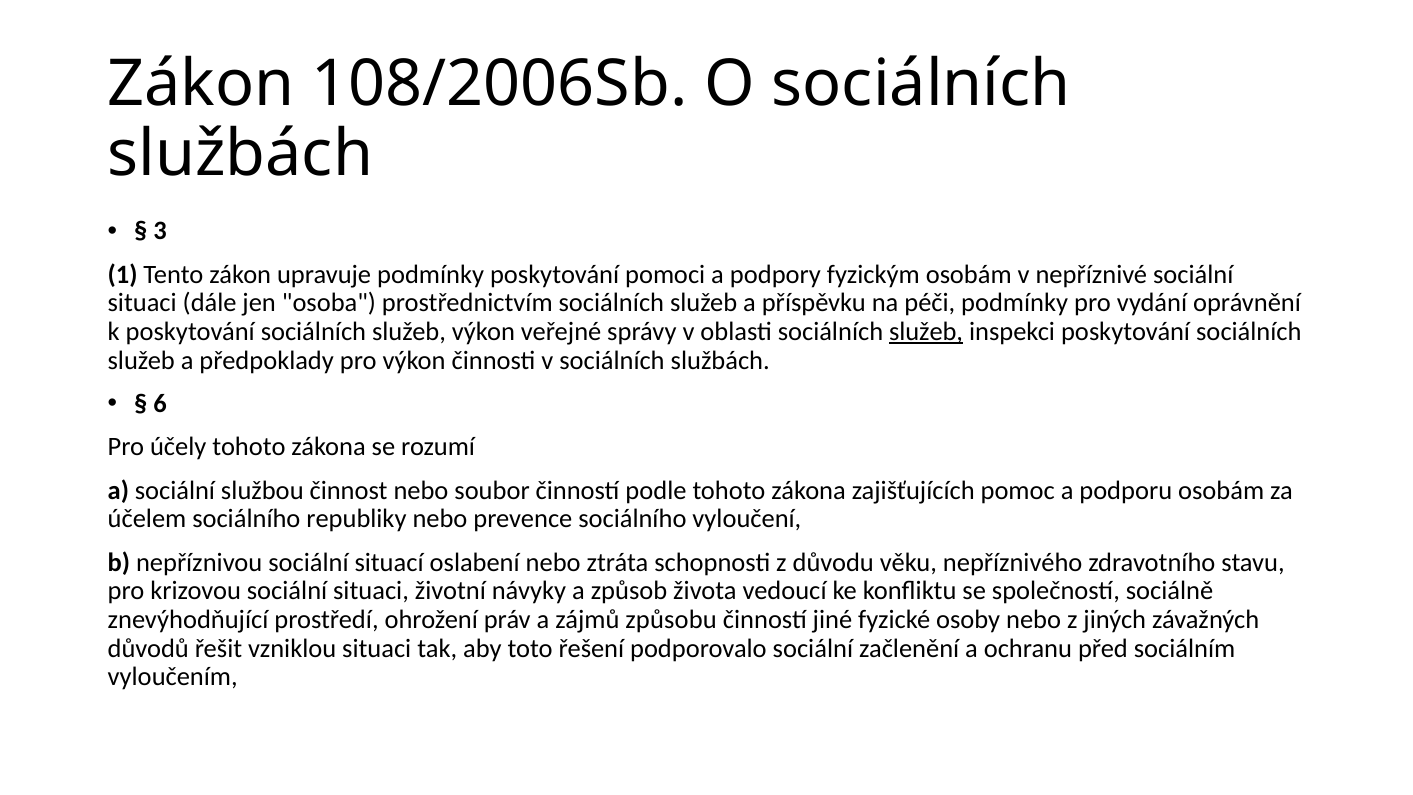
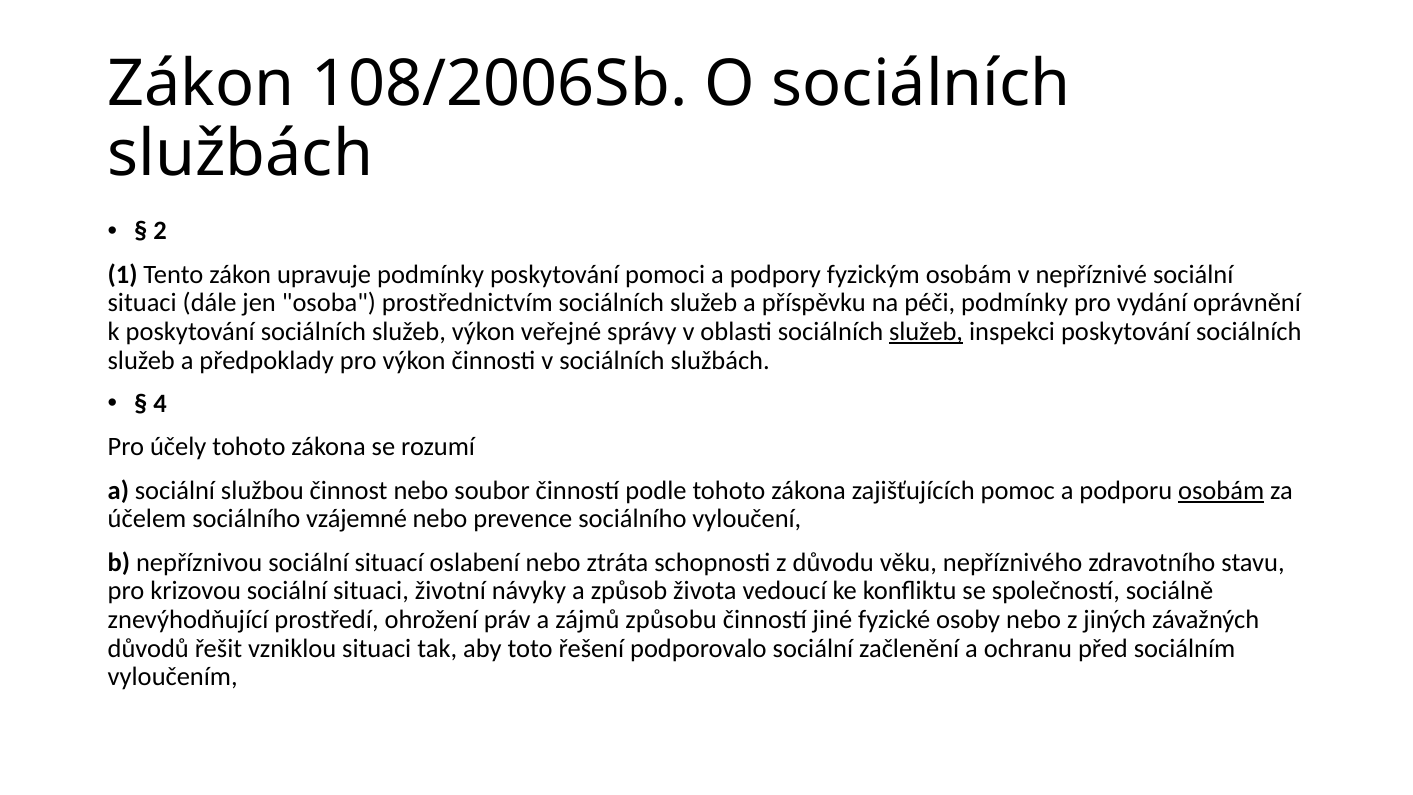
3: 3 -> 2
6: 6 -> 4
osobám at (1221, 490) underline: none -> present
republiky: republiky -> vzájemné
